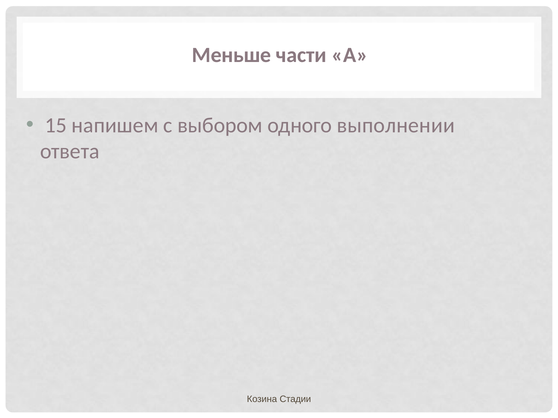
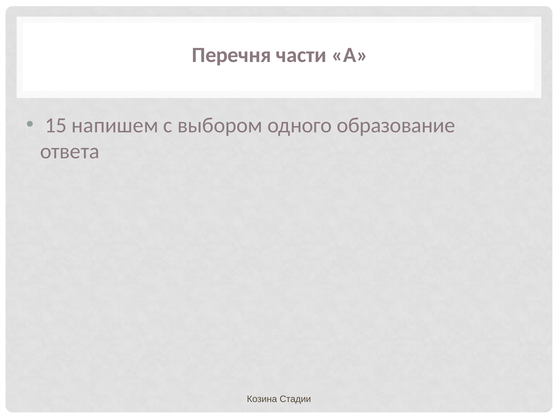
Меньше: Меньше -> Перечня
выполнении: выполнении -> образование
